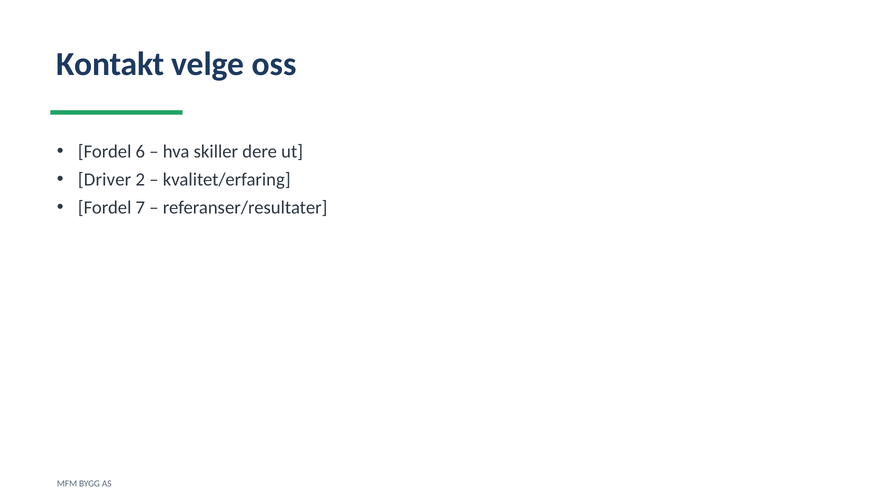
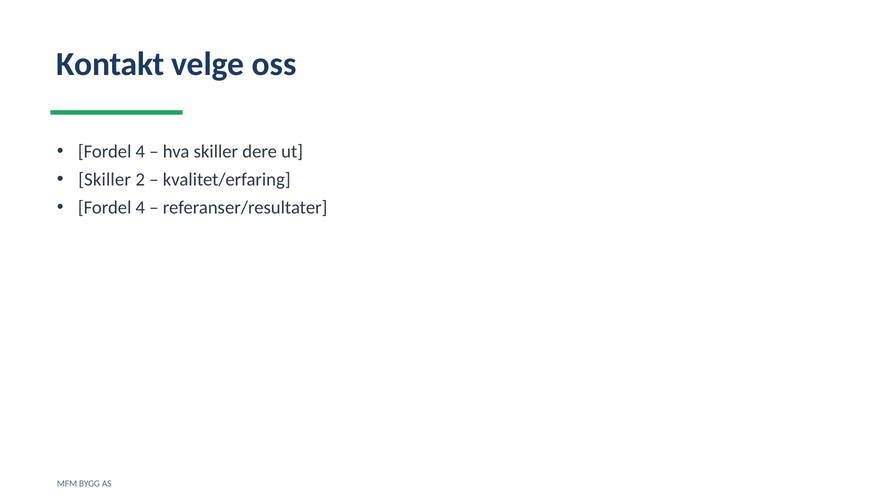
6 at (140, 152): 6 -> 4
Driver at (105, 180): Driver -> Skiller
7 at (140, 208): 7 -> 4
